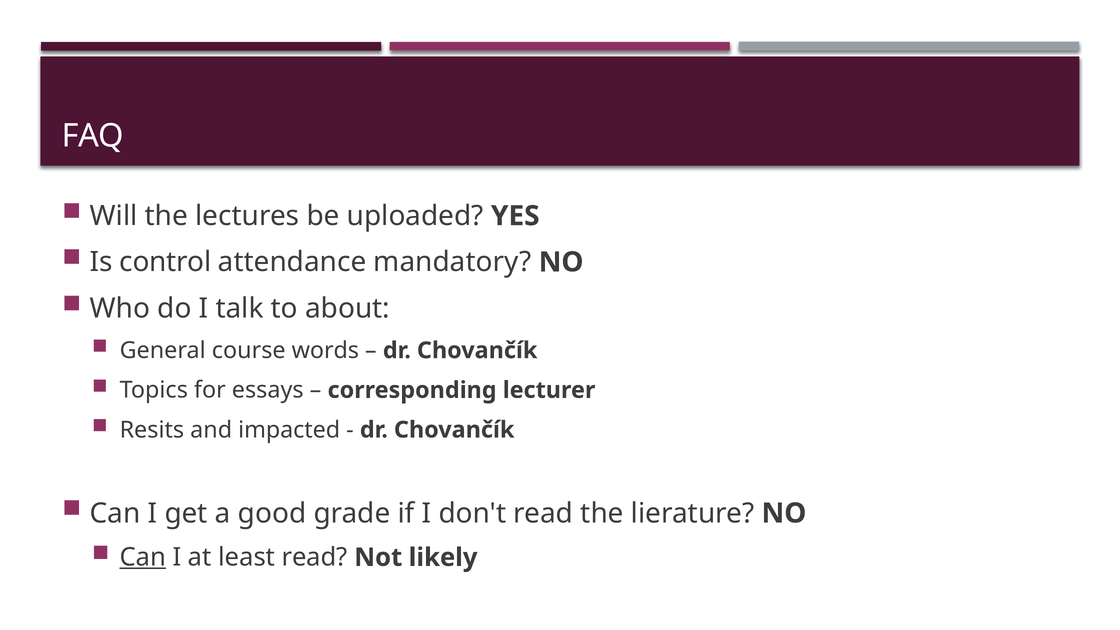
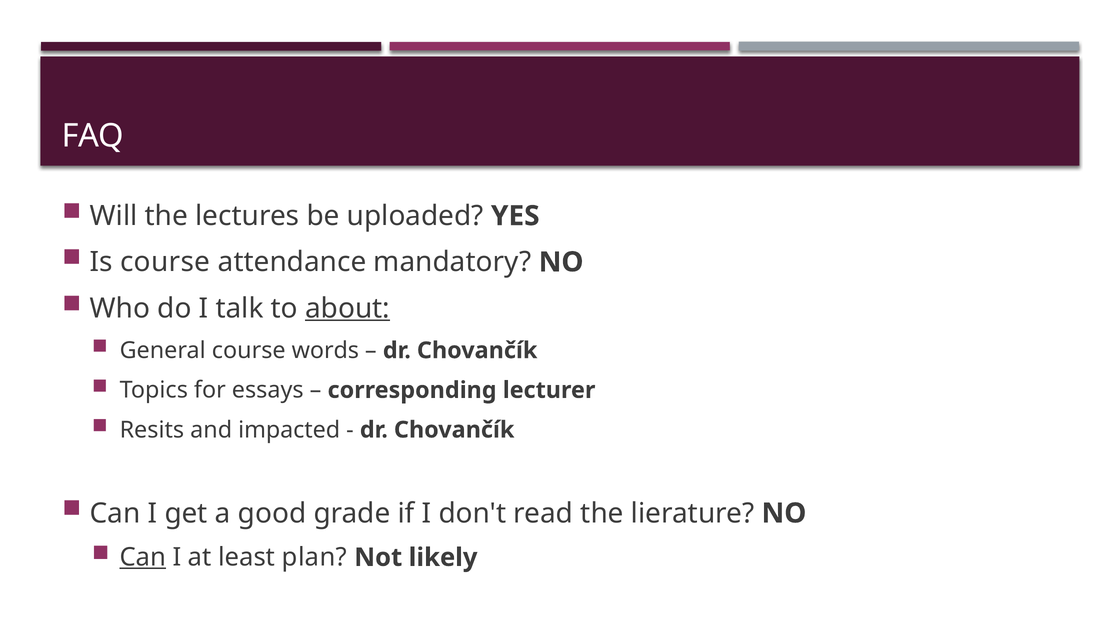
Is control: control -> course
about underline: none -> present
least read: read -> plan
